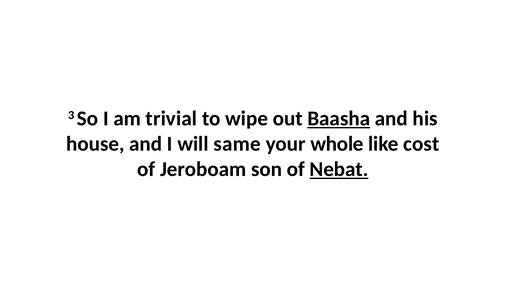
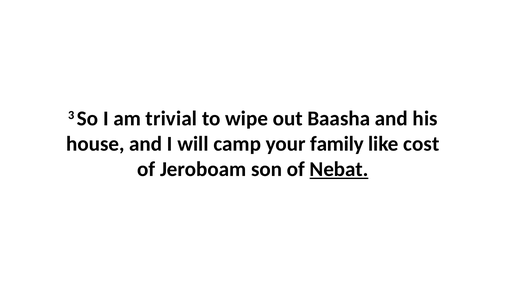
Baasha underline: present -> none
same: same -> camp
whole: whole -> family
